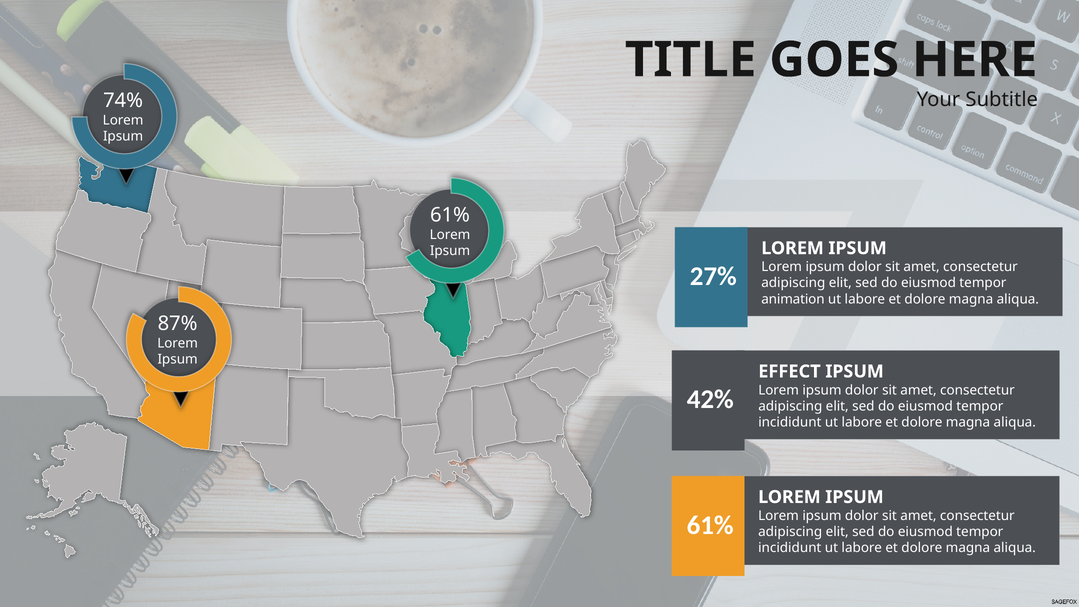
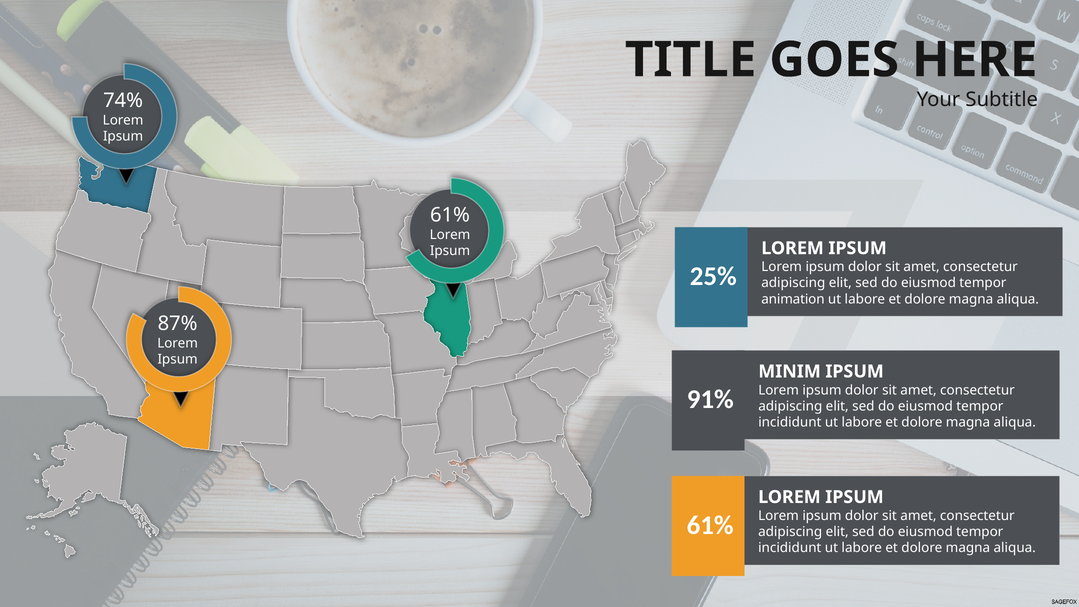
27%: 27% -> 25%
EFFECT: EFFECT -> MINIM
42%: 42% -> 91%
